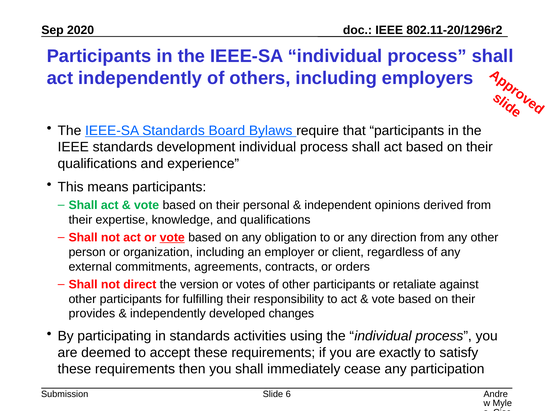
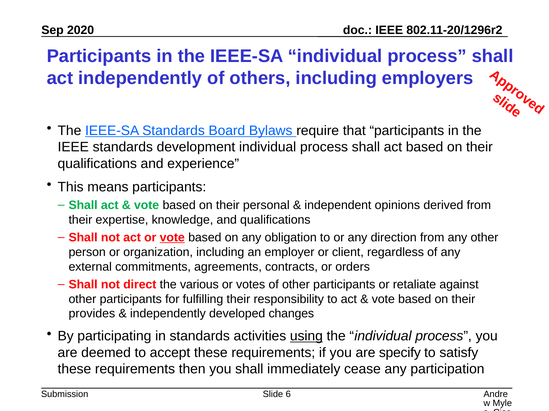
version: version -> various
using underline: none -> present
exactly: exactly -> specify
